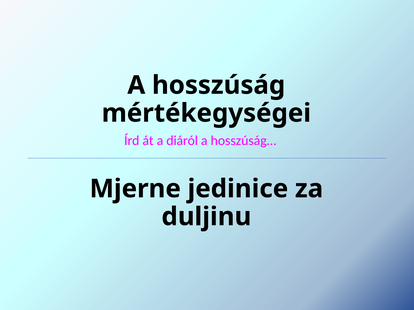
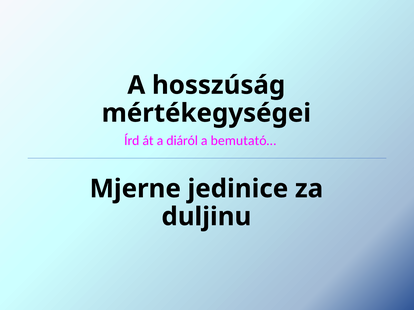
hosszúság…: hosszúság… -> bemutató…
